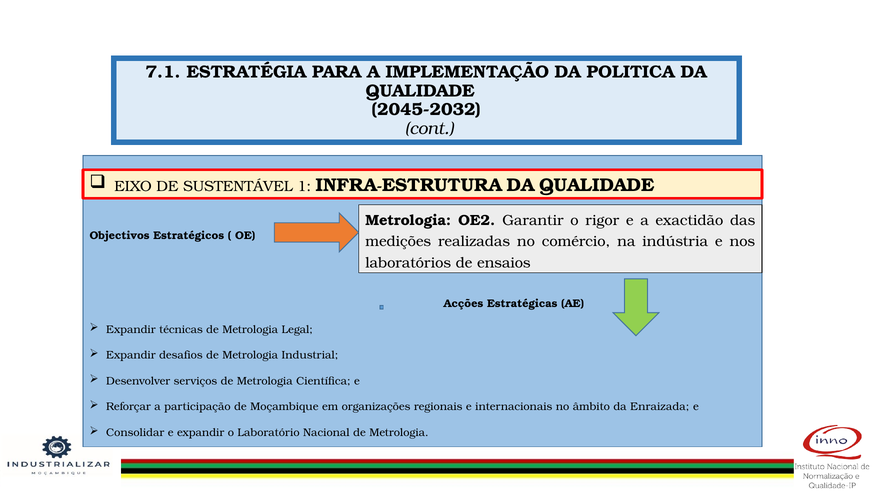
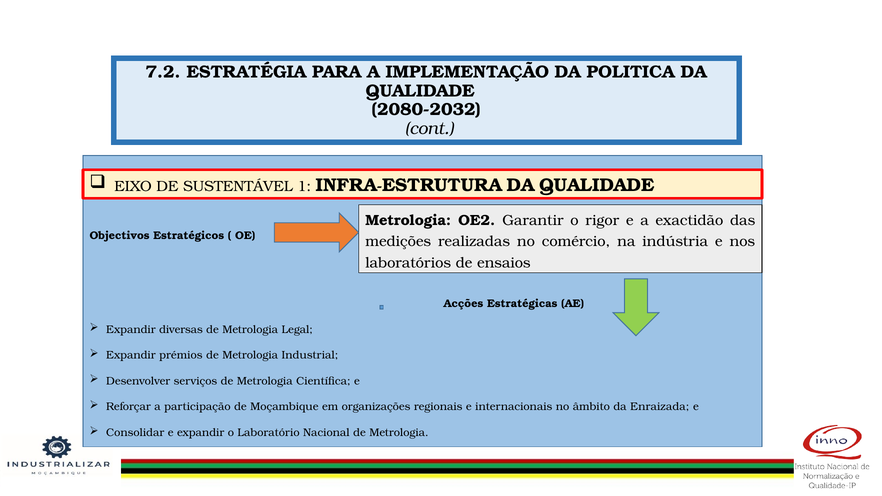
7.1: 7.1 -> 7.2
2045-2032: 2045-2032 -> 2080-2032
técnicas: técnicas -> diversas
desafios: desafios -> prémios
